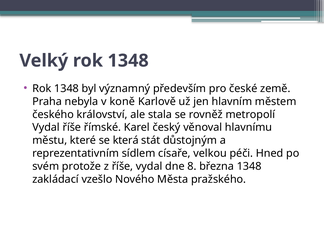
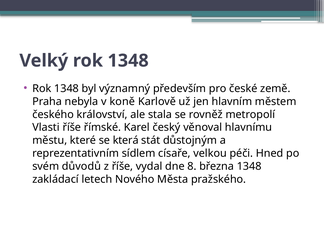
Vydal at (46, 127): Vydal -> Vlasti
protože: protože -> důvodů
vzešlo: vzešlo -> letech
